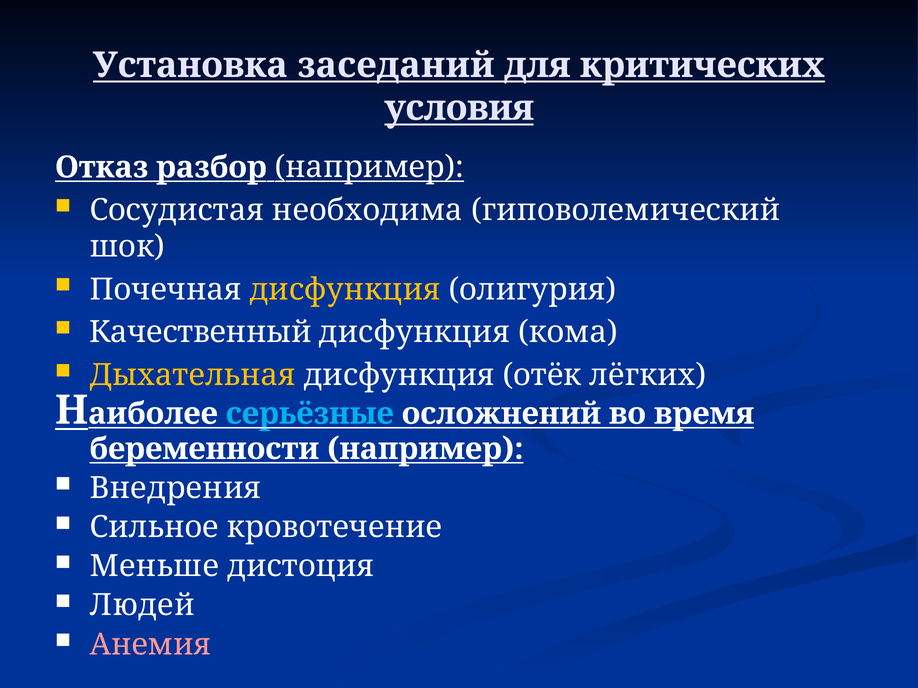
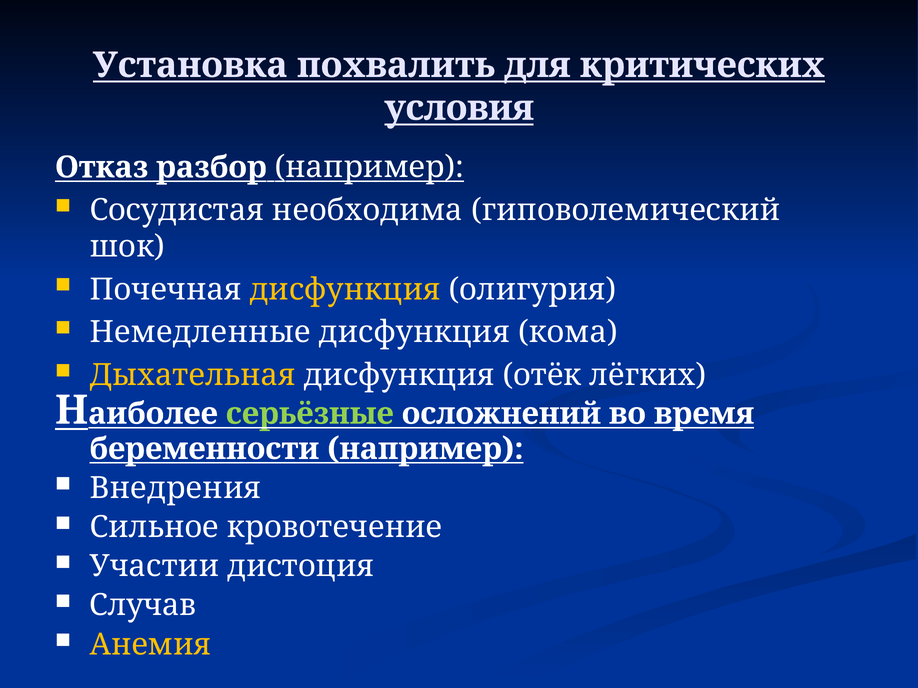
заседаний: заседаний -> похвалить
Качественный: Качественный -> Немедленные
серьёзные colour: light blue -> light green
Меньше: Меньше -> Участии
Людей: Людей -> Случав
Анемия colour: pink -> yellow
